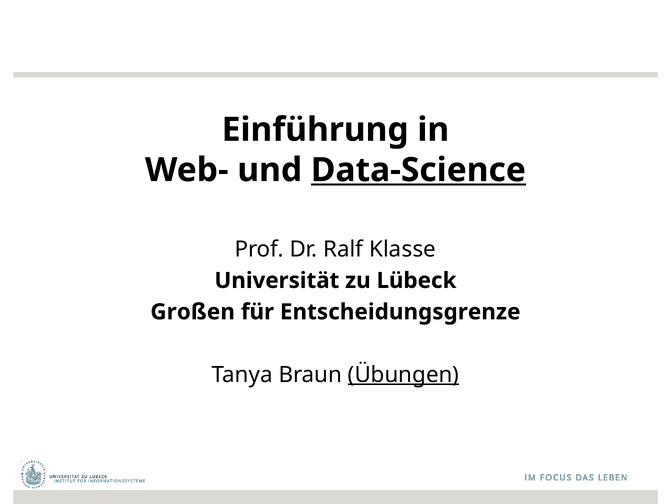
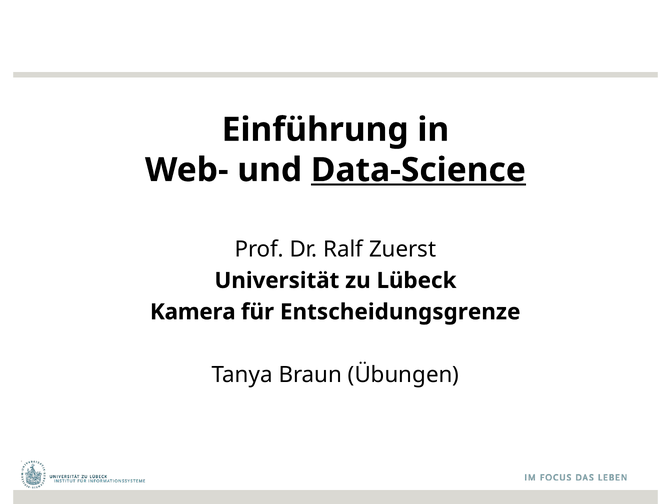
Klasse: Klasse -> Zuerst
Großen: Großen -> Kamera
Übungen underline: present -> none
